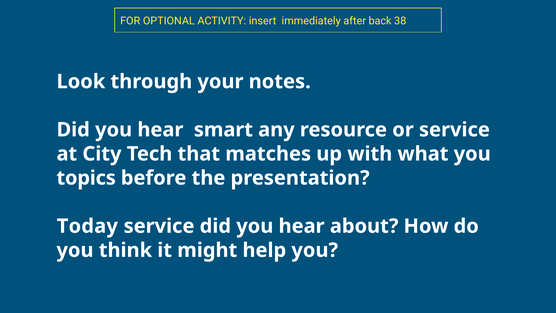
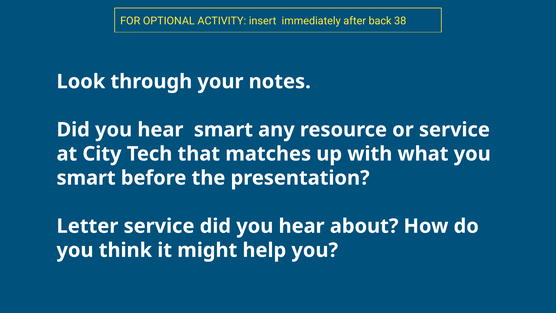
topics at (86, 178): topics -> smart
Today: Today -> Letter
